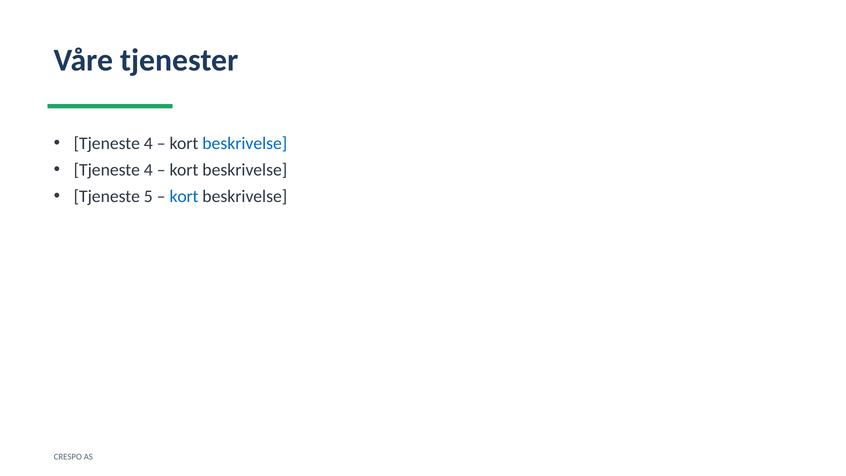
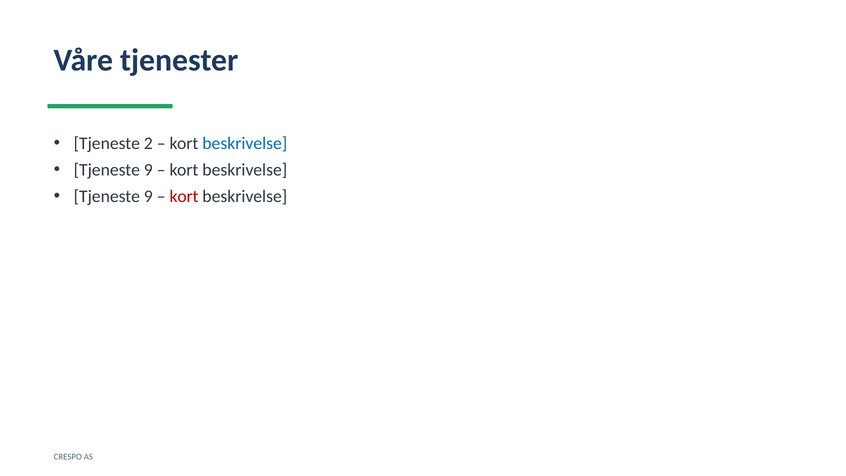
4 at (148, 143): 4 -> 2
4 at (148, 170): 4 -> 9
5 at (148, 196): 5 -> 9
kort at (184, 196) colour: blue -> red
